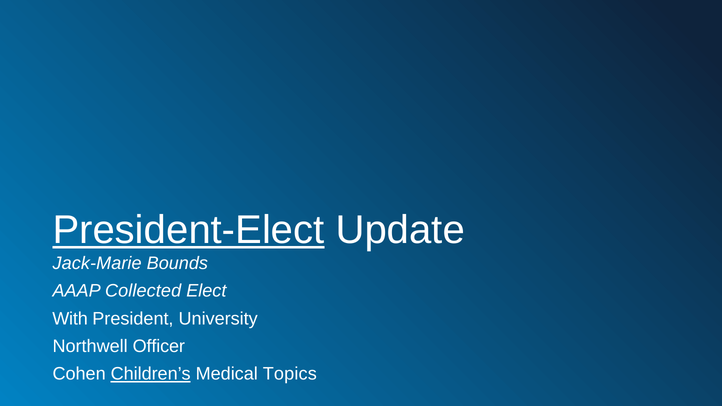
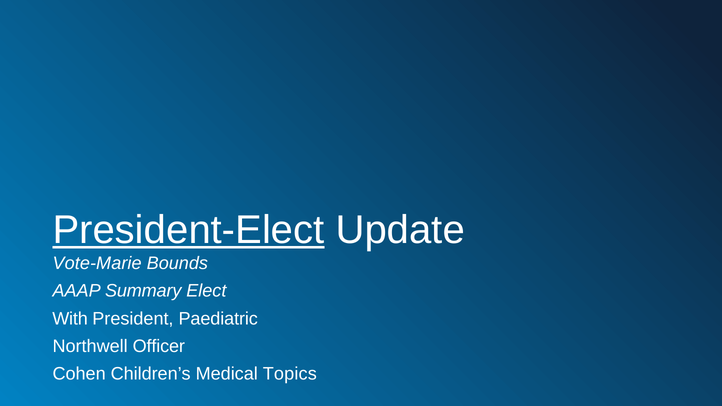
Jack-Marie: Jack-Marie -> Vote-Marie
Collected: Collected -> Summary
University: University -> Paediatric
Children’s underline: present -> none
